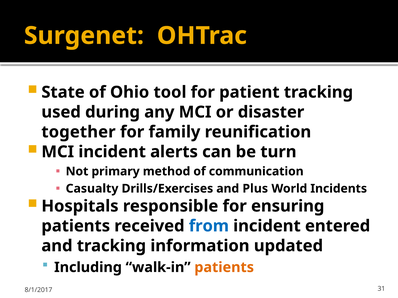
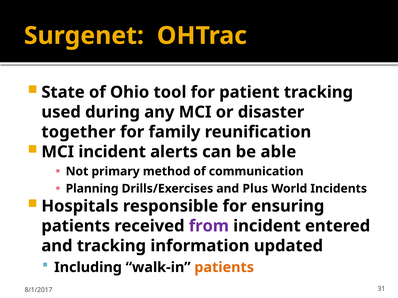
turn: turn -> able
Casualty: Casualty -> Planning
from colour: blue -> purple
